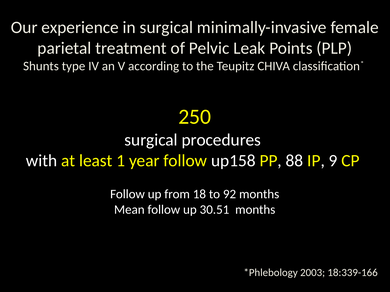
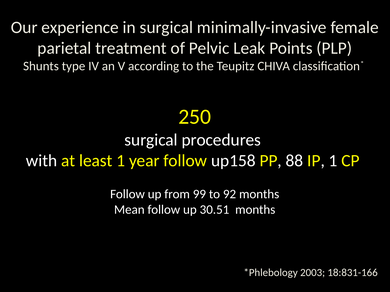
IP 9: 9 -> 1
18: 18 -> 99
18:339-166: 18:339-166 -> 18:831-166
